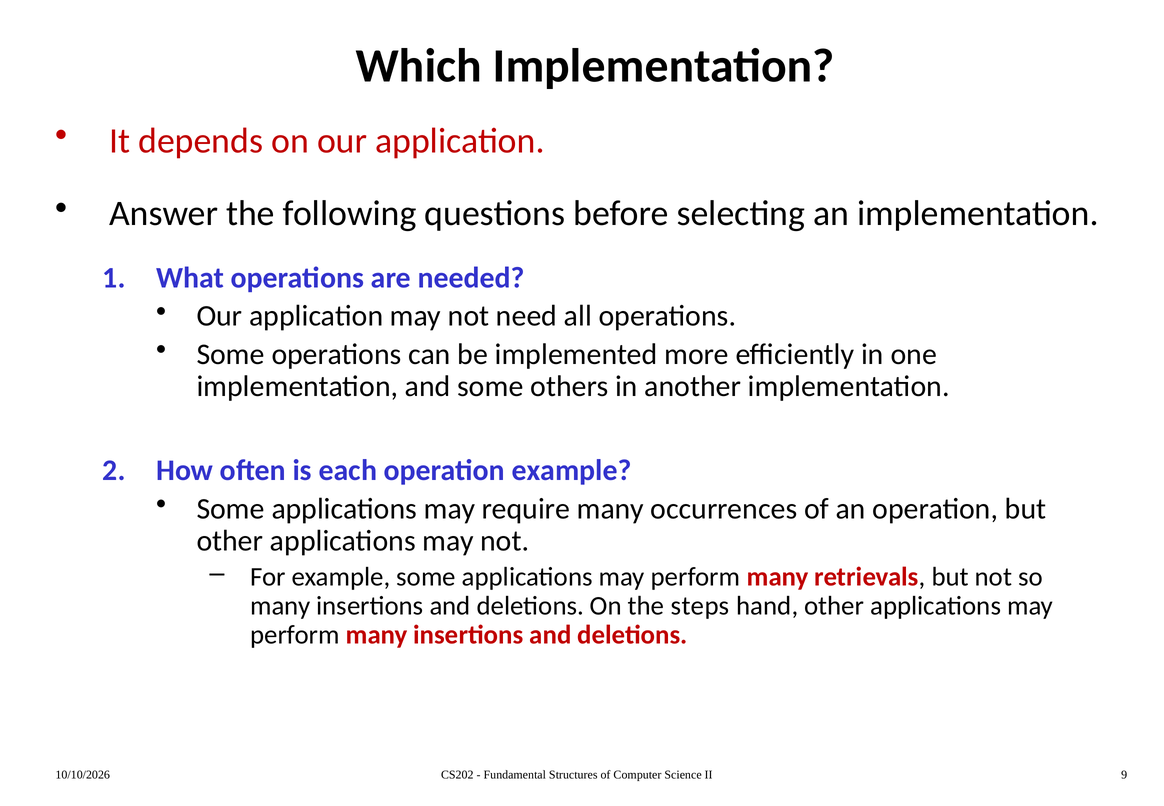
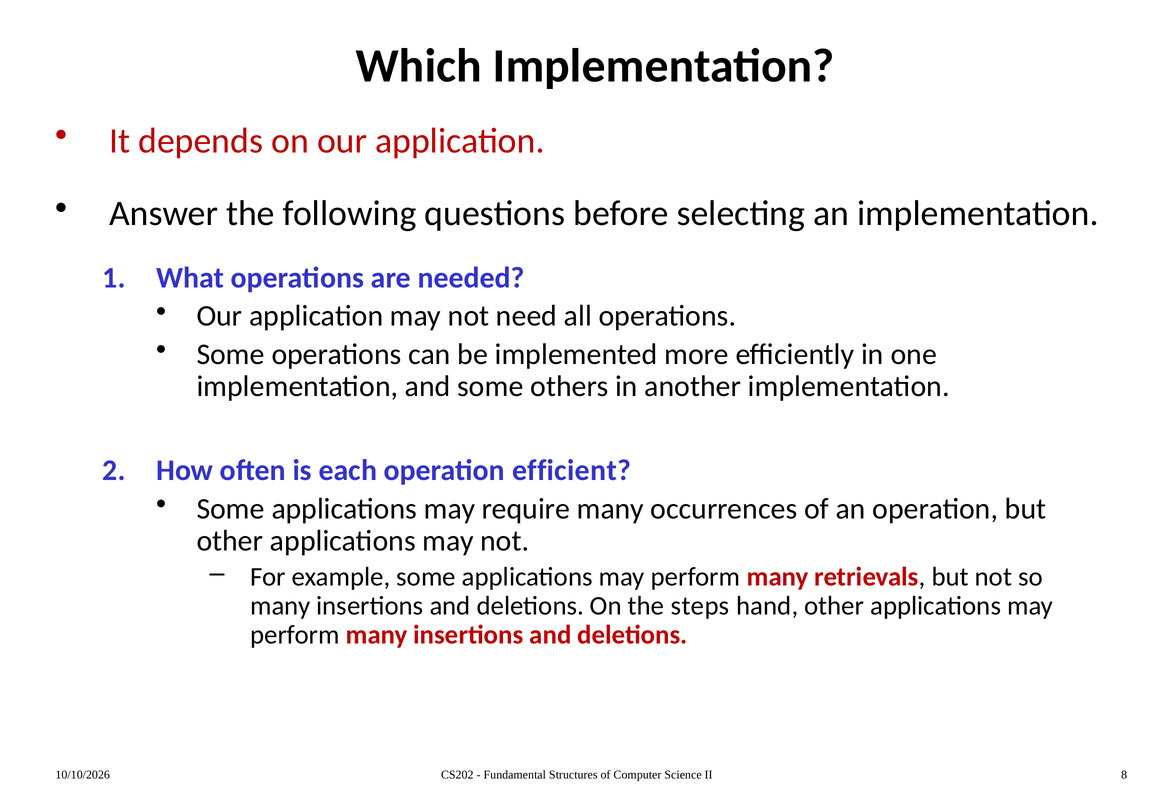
operation example: example -> efficient
9: 9 -> 8
